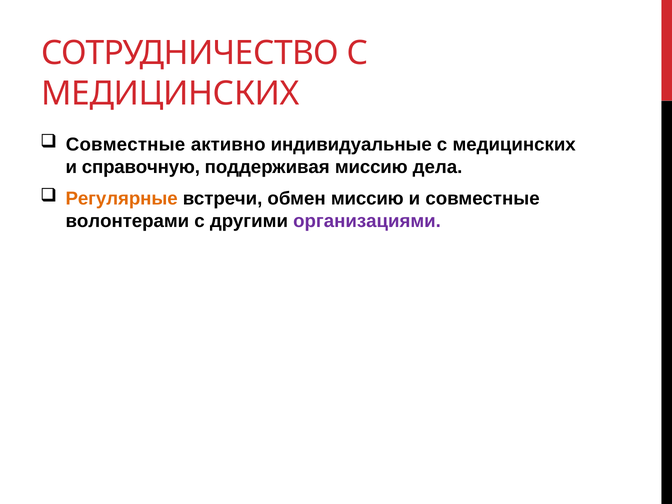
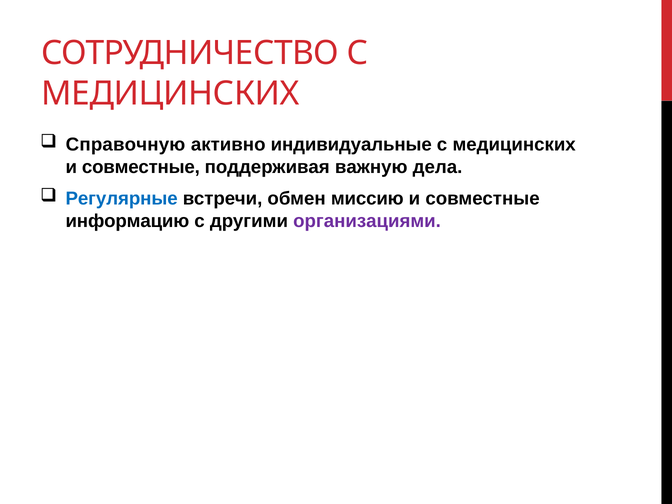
Совместные at (126, 145): Совместные -> Справочную
справочную at (141, 167): справочную -> совместные
поддерживая миссию: миссию -> важную
Регулярные colour: orange -> blue
волонтерами: волонтерами -> информацию
